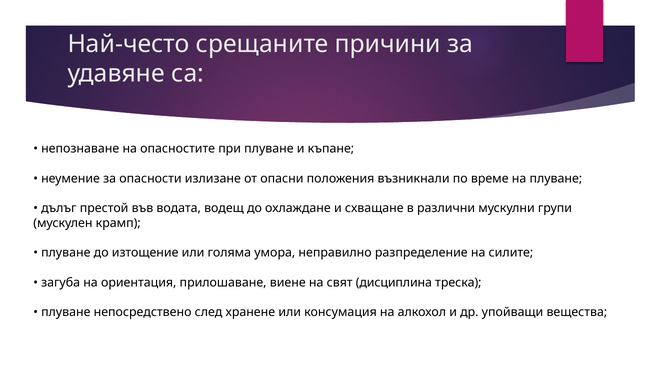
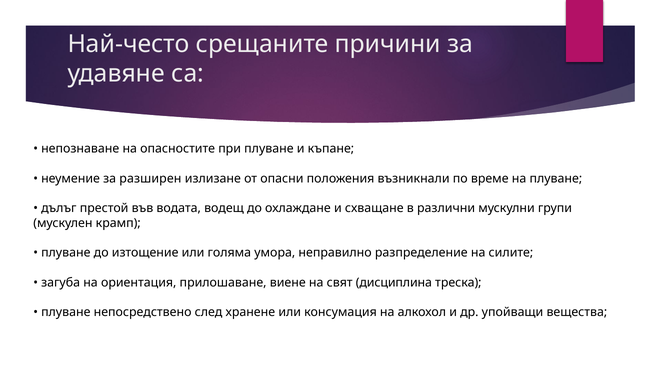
опасности: опасности -> разширен
